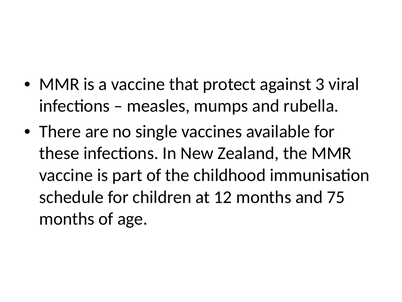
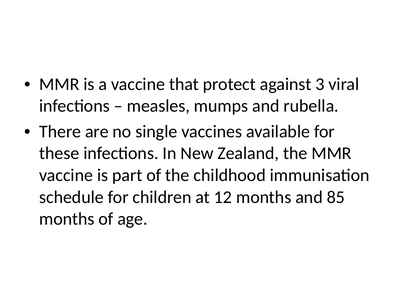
75: 75 -> 85
